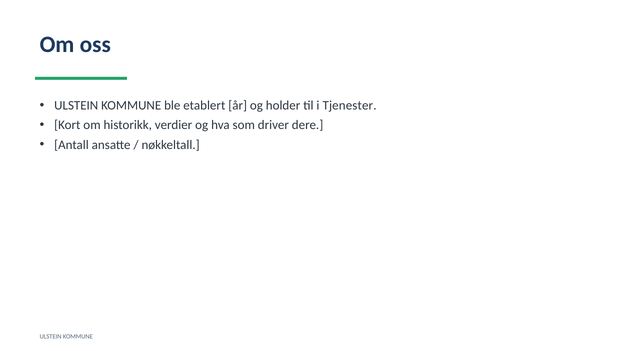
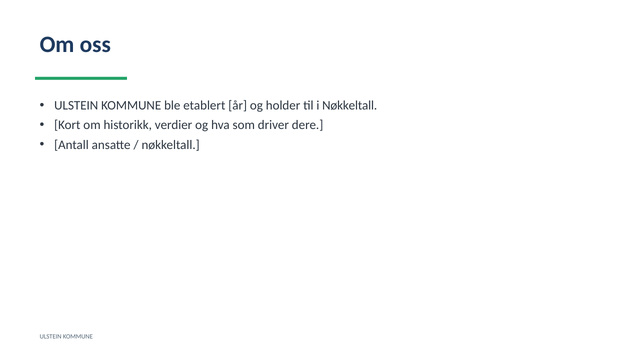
i Tjenester: Tjenester -> Nøkkeltall
